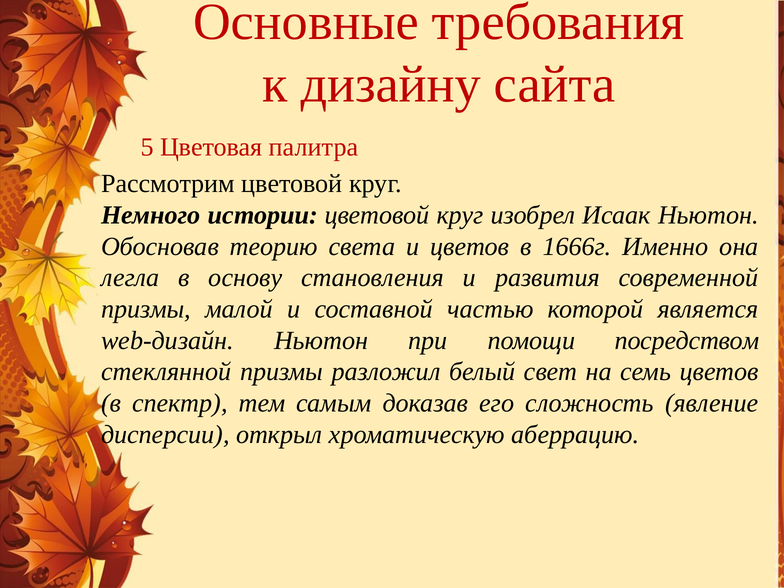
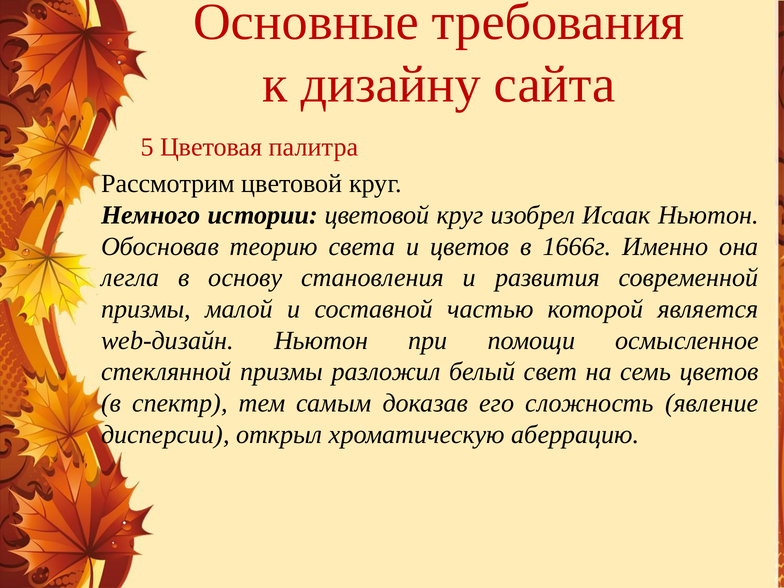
посредством: посредством -> осмысленное
